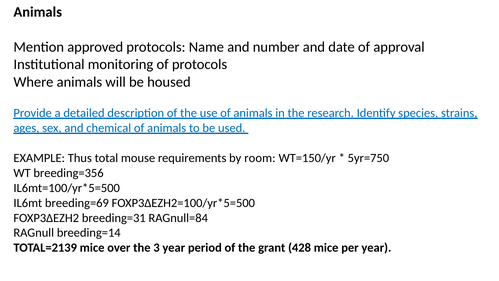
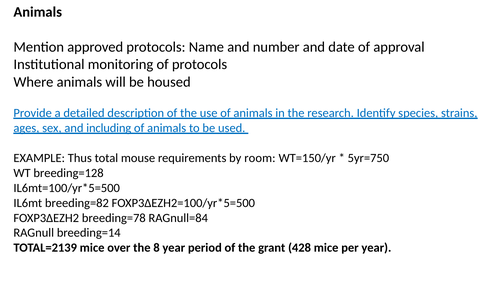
chemical: chemical -> including
breeding=356: breeding=356 -> breeding=128
breeding=69: breeding=69 -> breeding=82
breeding=31: breeding=31 -> breeding=78
3: 3 -> 8
